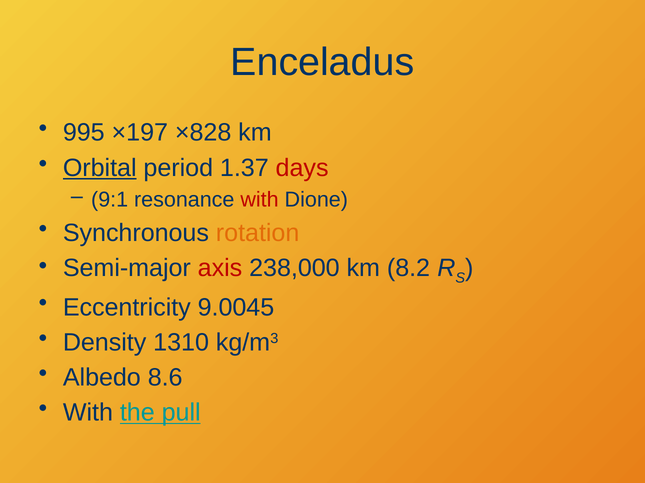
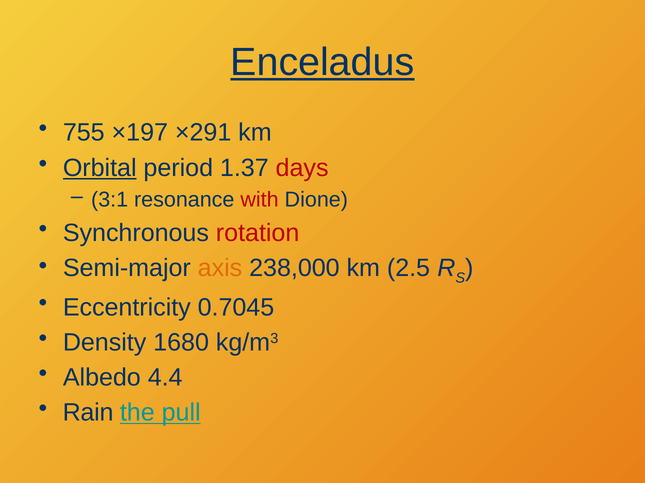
Enceladus underline: none -> present
995: 995 -> 755
×828: ×828 -> ×291
9:1: 9:1 -> 3:1
rotation colour: orange -> red
axis colour: red -> orange
8.2: 8.2 -> 2.5
9.0045: 9.0045 -> 0.7045
1310: 1310 -> 1680
8.6: 8.6 -> 4.4
With at (88, 413): With -> Rain
